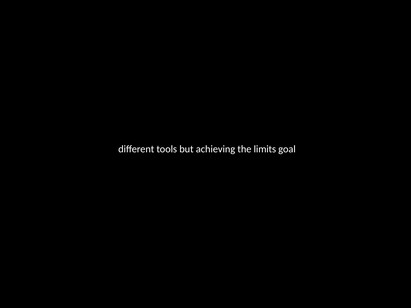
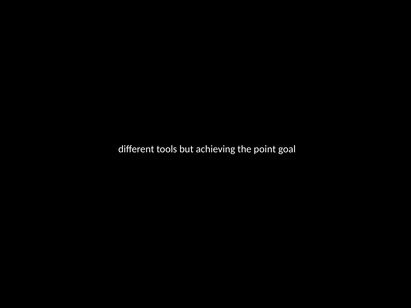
limits: limits -> point
